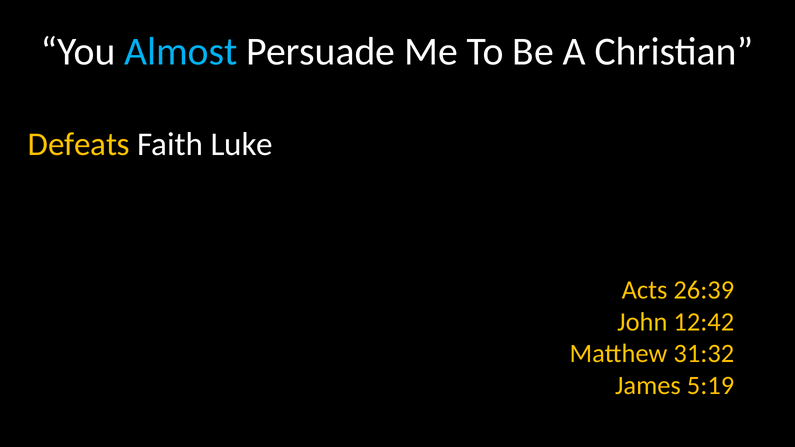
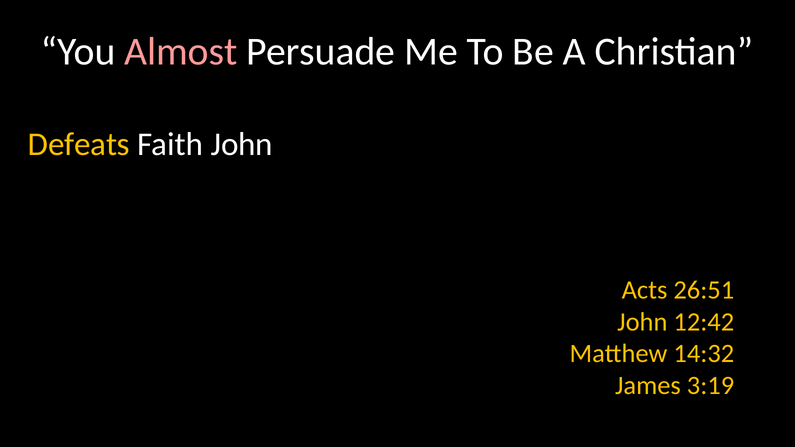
Almost colour: light blue -> pink
Faith Luke: Luke -> John
26:39: 26:39 -> 26:51
31:32: 31:32 -> 14:32
5:19: 5:19 -> 3:19
